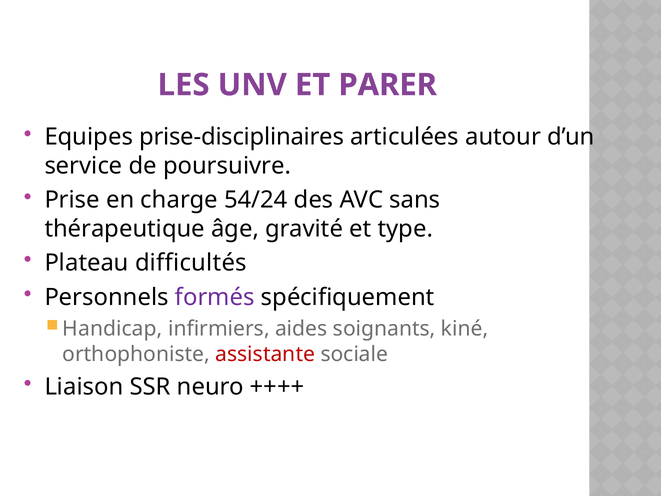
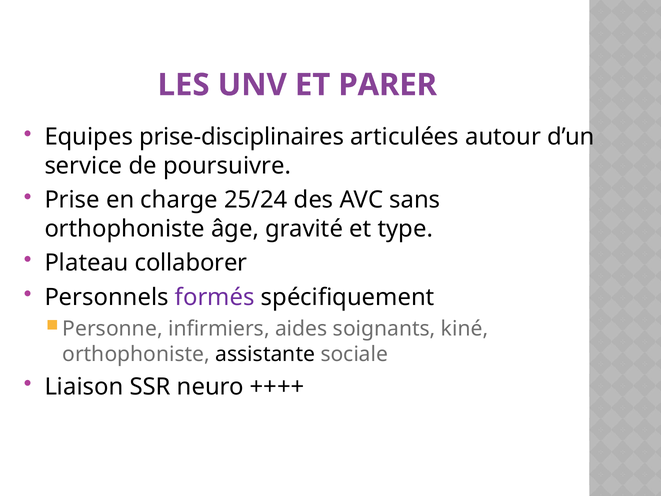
54/24: 54/24 -> 25/24
thérapeutique at (125, 229): thérapeutique -> orthophoniste
difficultés: difficultés -> collaborer
Handicap: Handicap -> Personne
assistante colour: red -> black
